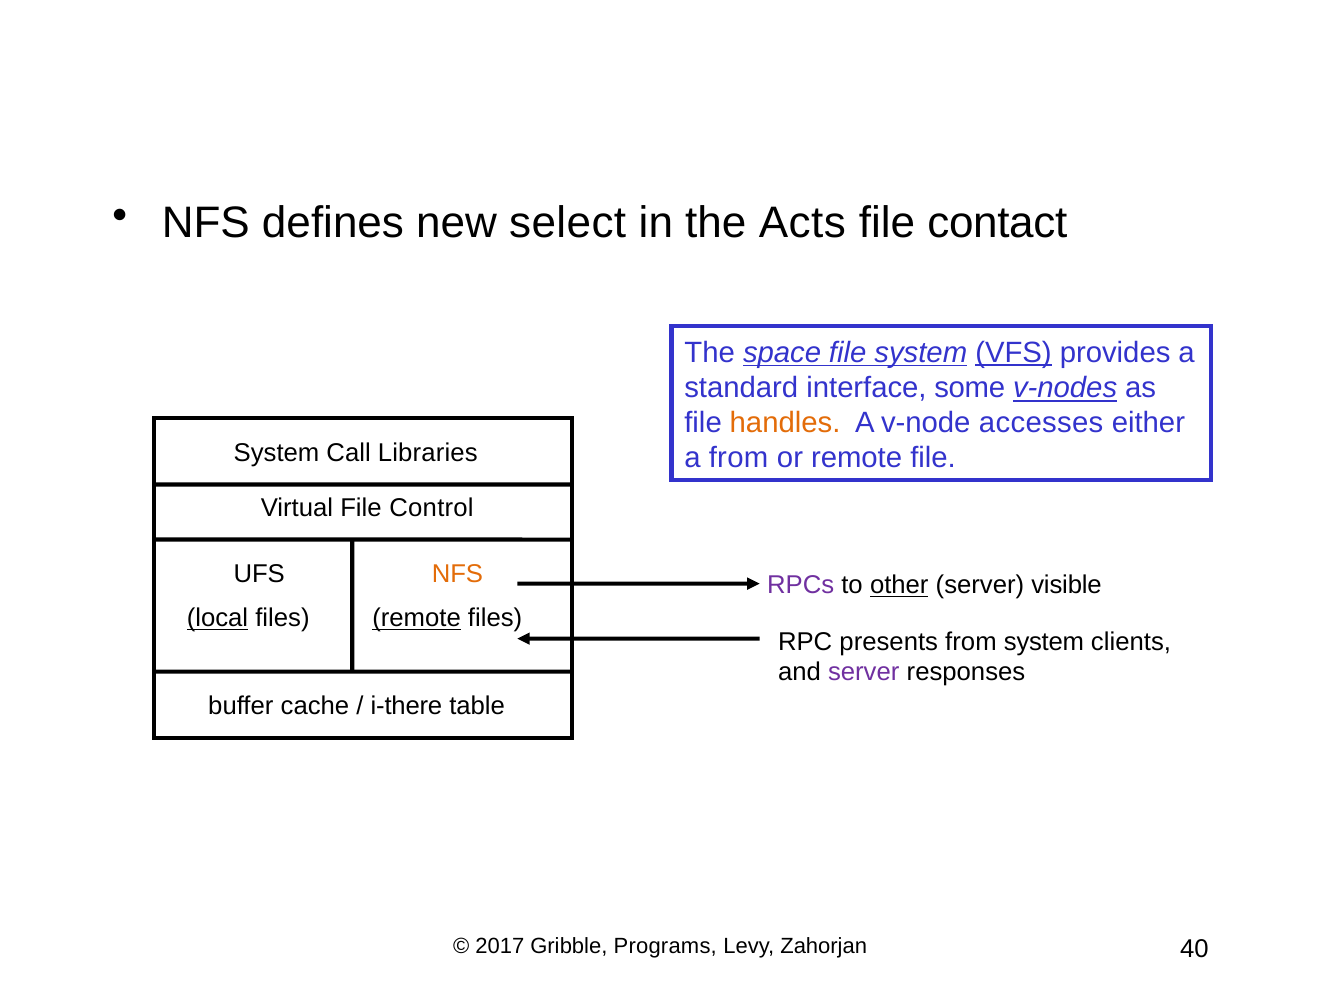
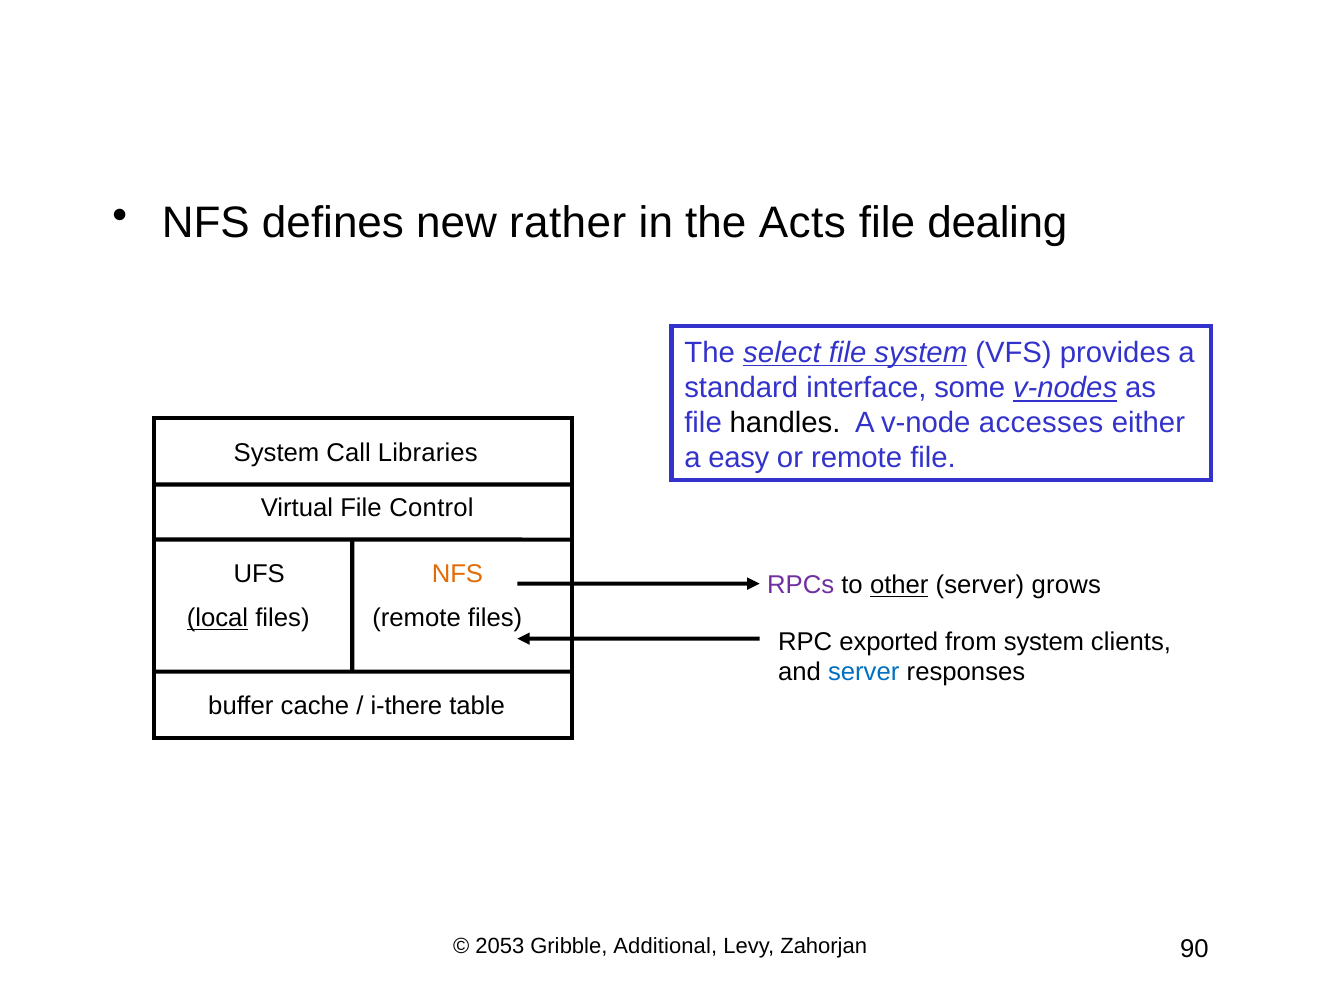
select: select -> rather
contact: contact -> dealing
space: space -> select
VFS underline: present -> none
handles colour: orange -> black
a from: from -> easy
visible: visible -> grows
remote at (417, 618) underline: present -> none
presents: presents -> exported
server at (864, 672) colour: purple -> blue
2017: 2017 -> 2053
Programs: Programs -> Additional
40: 40 -> 90
